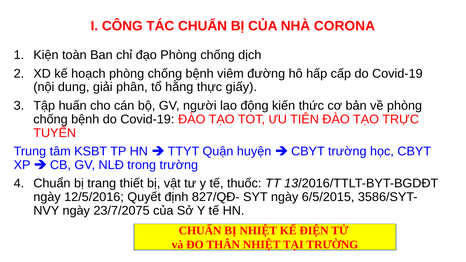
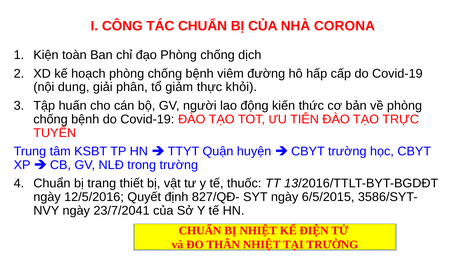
hằng: hằng -> giảm
giấy: giấy -> khỏi
23/7/2075: 23/7/2075 -> 23/7/2041
